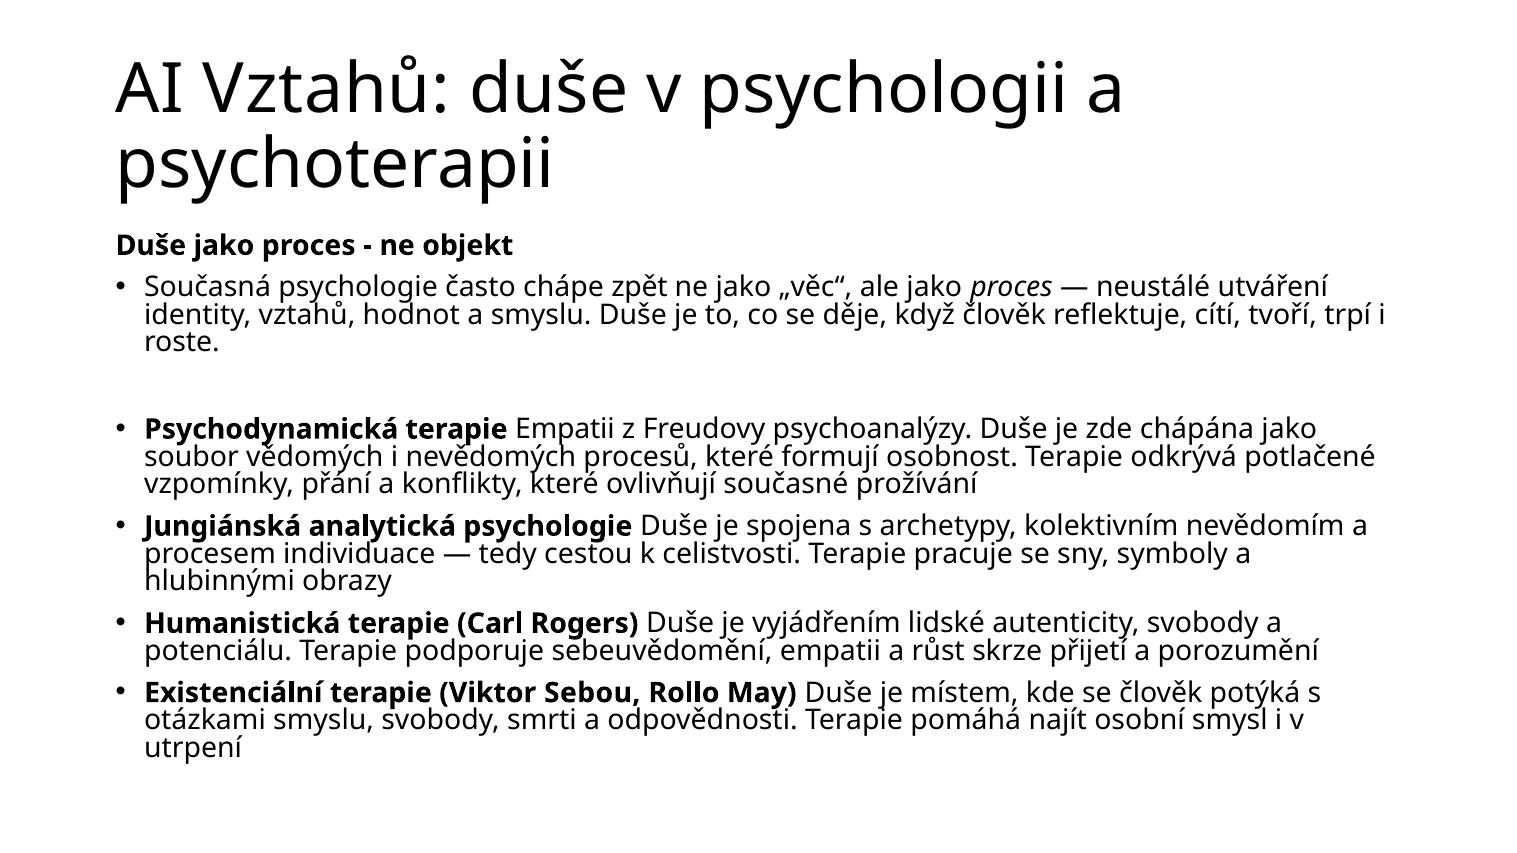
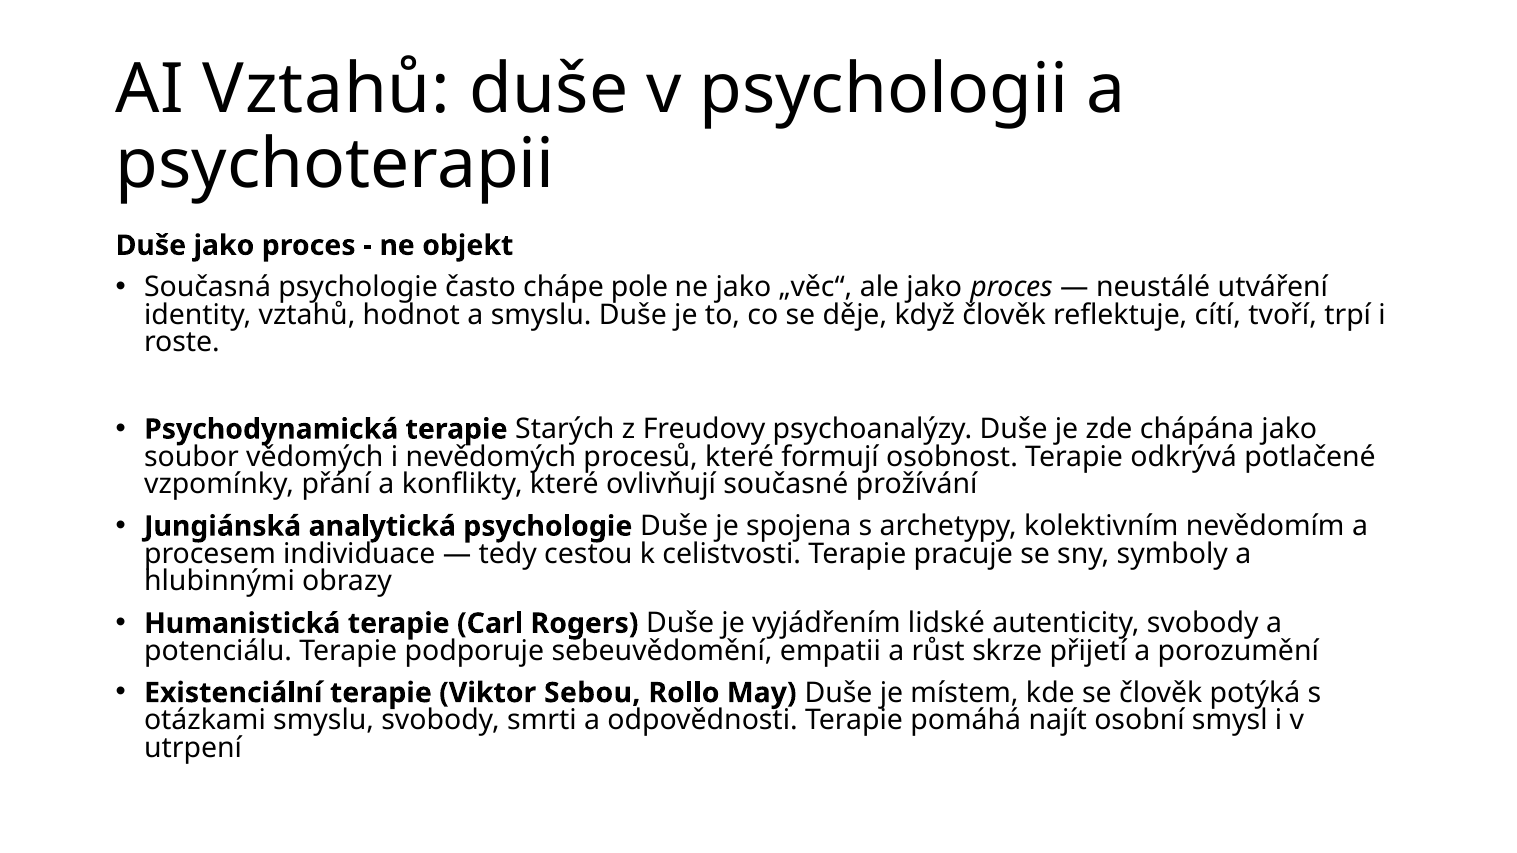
zpět: zpět -> pole
terapie Empatii: Empatii -> Starých
